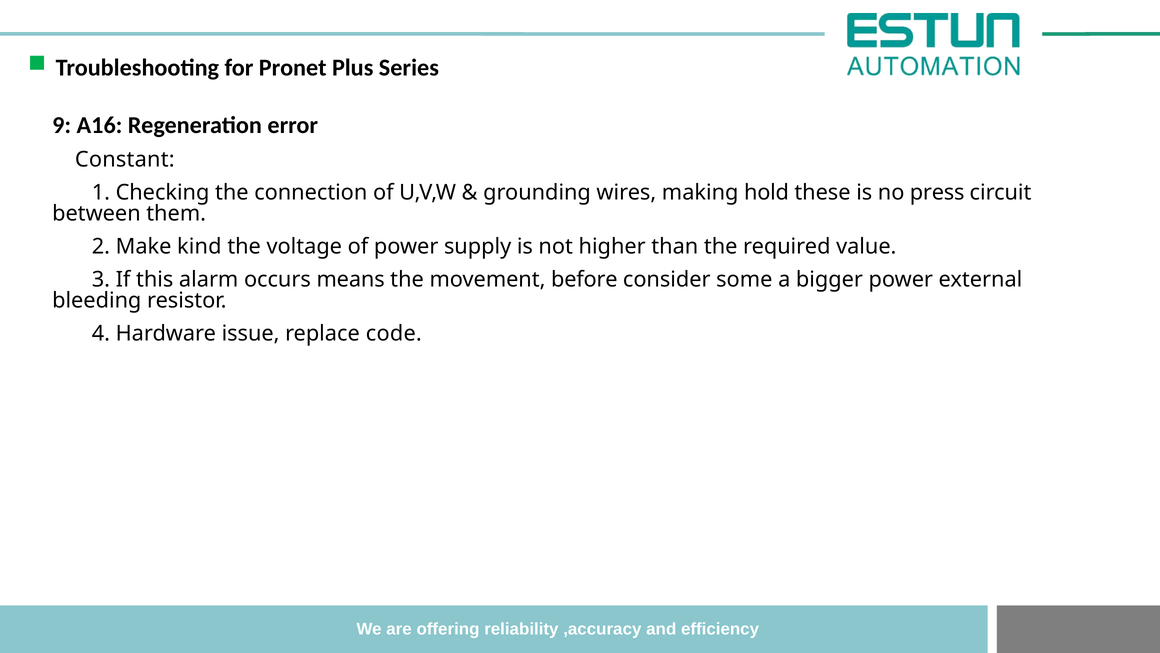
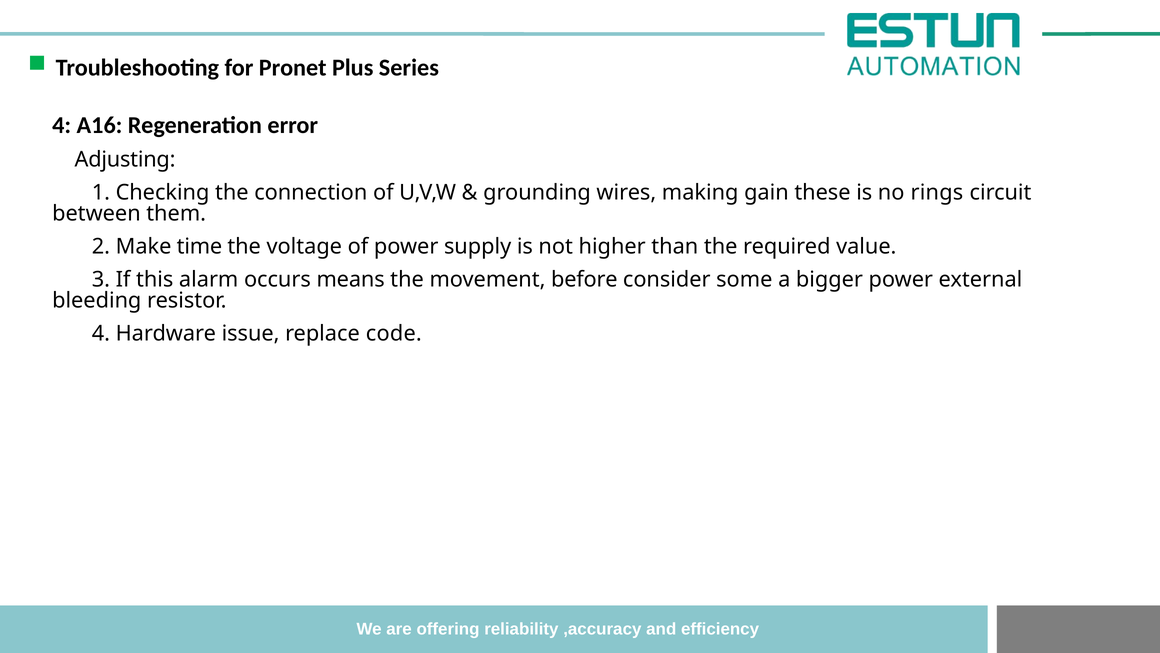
9 at (62, 125): 9 -> 4
Constant: Constant -> Adjusting
hold: hold -> gain
press: press -> rings
kind: kind -> time
